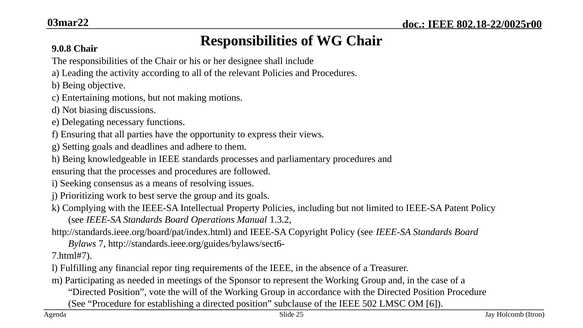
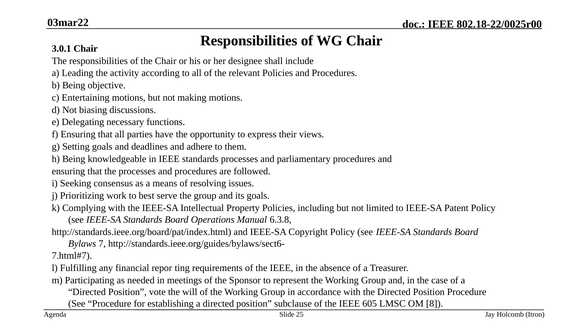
9.0.8: 9.0.8 -> 3.0.1
1.3.2: 1.3.2 -> 6.3.8
502: 502 -> 605
6: 6 -> 8
